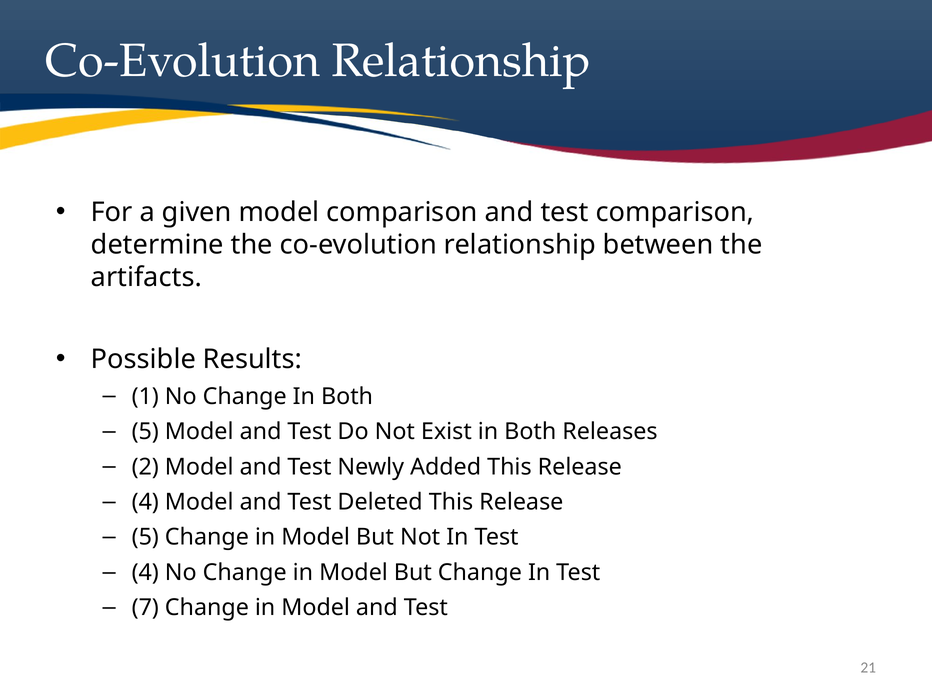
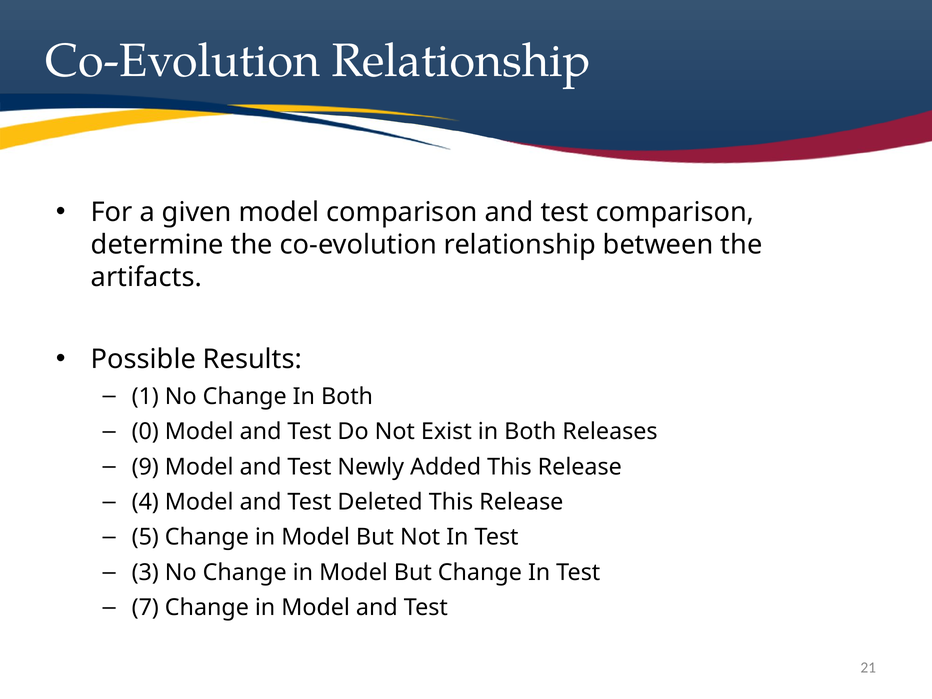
5 at (145, 432): 5 -> 0
2: 2 -> 9
4 at (145, 573): 4 -> 3
